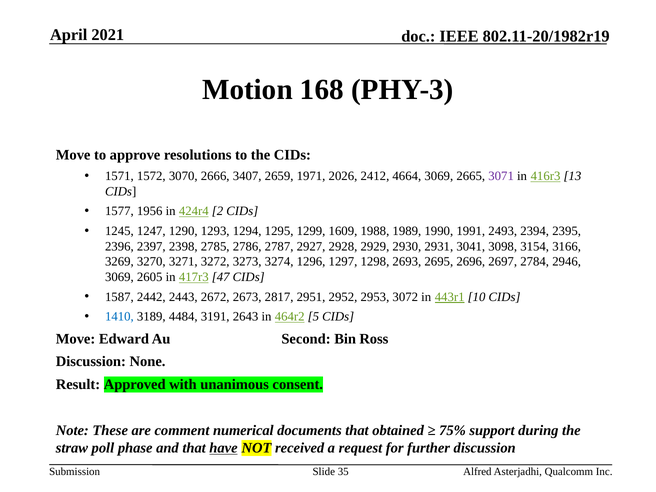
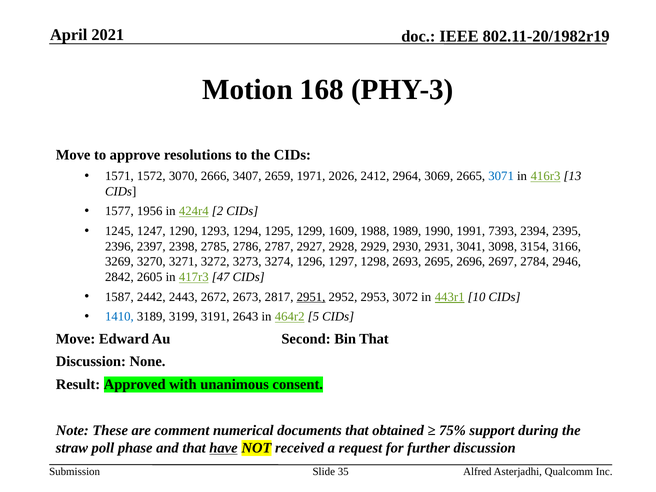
4664: 4664 -> 2964
3071 colour: purple -> blue
2493: 2493 -> 7393
3069 at (119, 277): 3069 -> 2842
2951 underline: none -> present
4484: 4484 -> 3199
Bin Ross: Ross -> That
